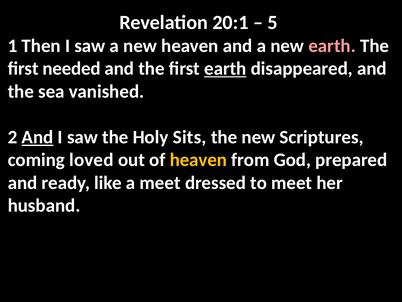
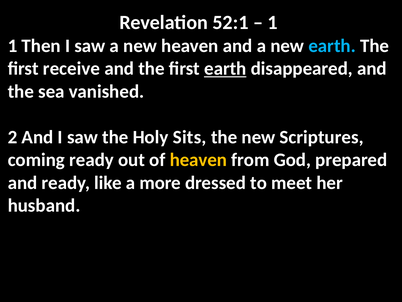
20:1: 20:1 -> 52:1
5 at (273, 22): 5 -> 1
earth at (332, 46) colour: pink -> light blue
needed: needed -> receive
And at (37, 137) underline: present -> none
coming loved: loved -> ready
a meet: meet -> more
